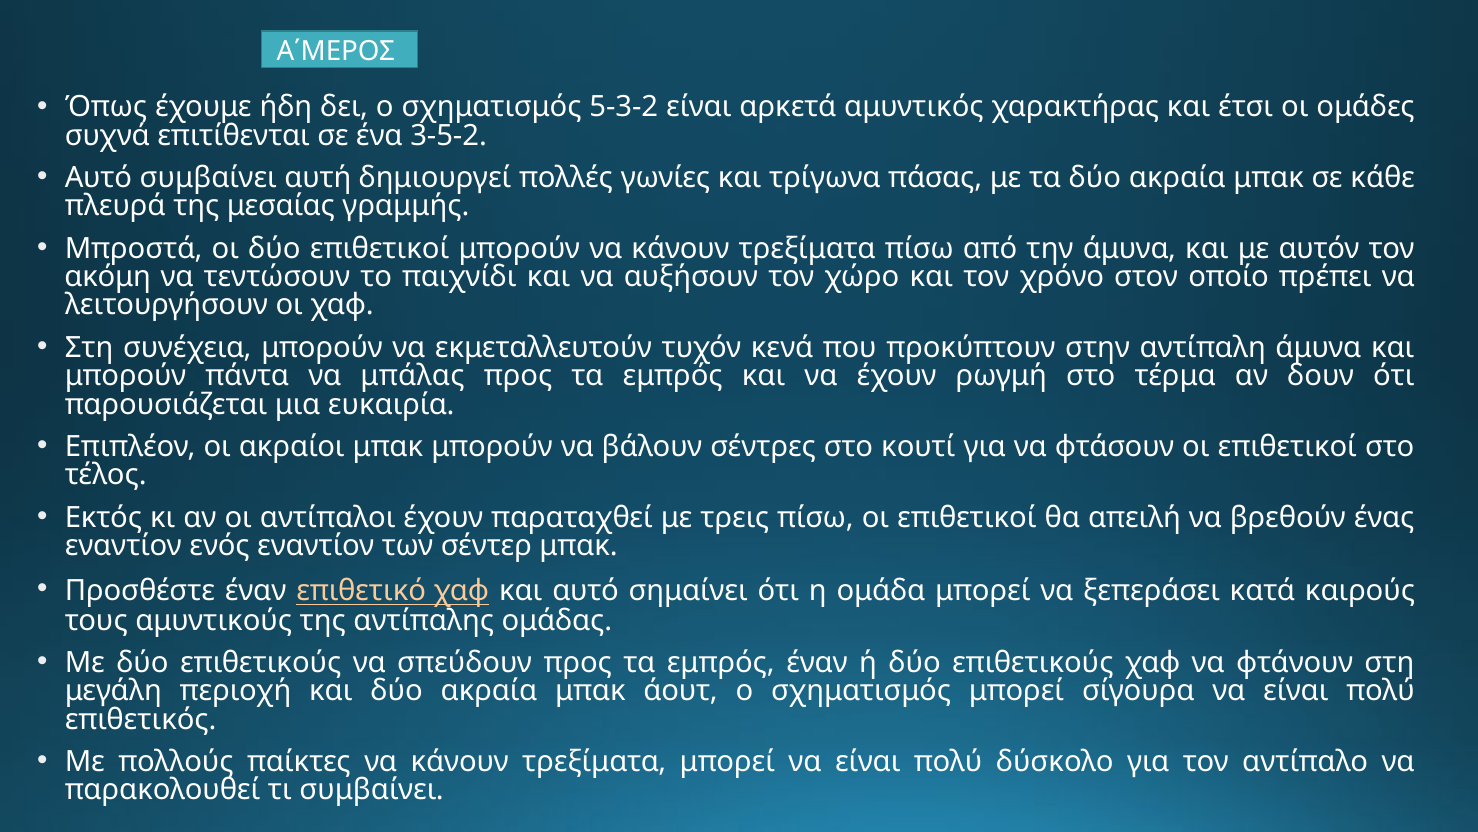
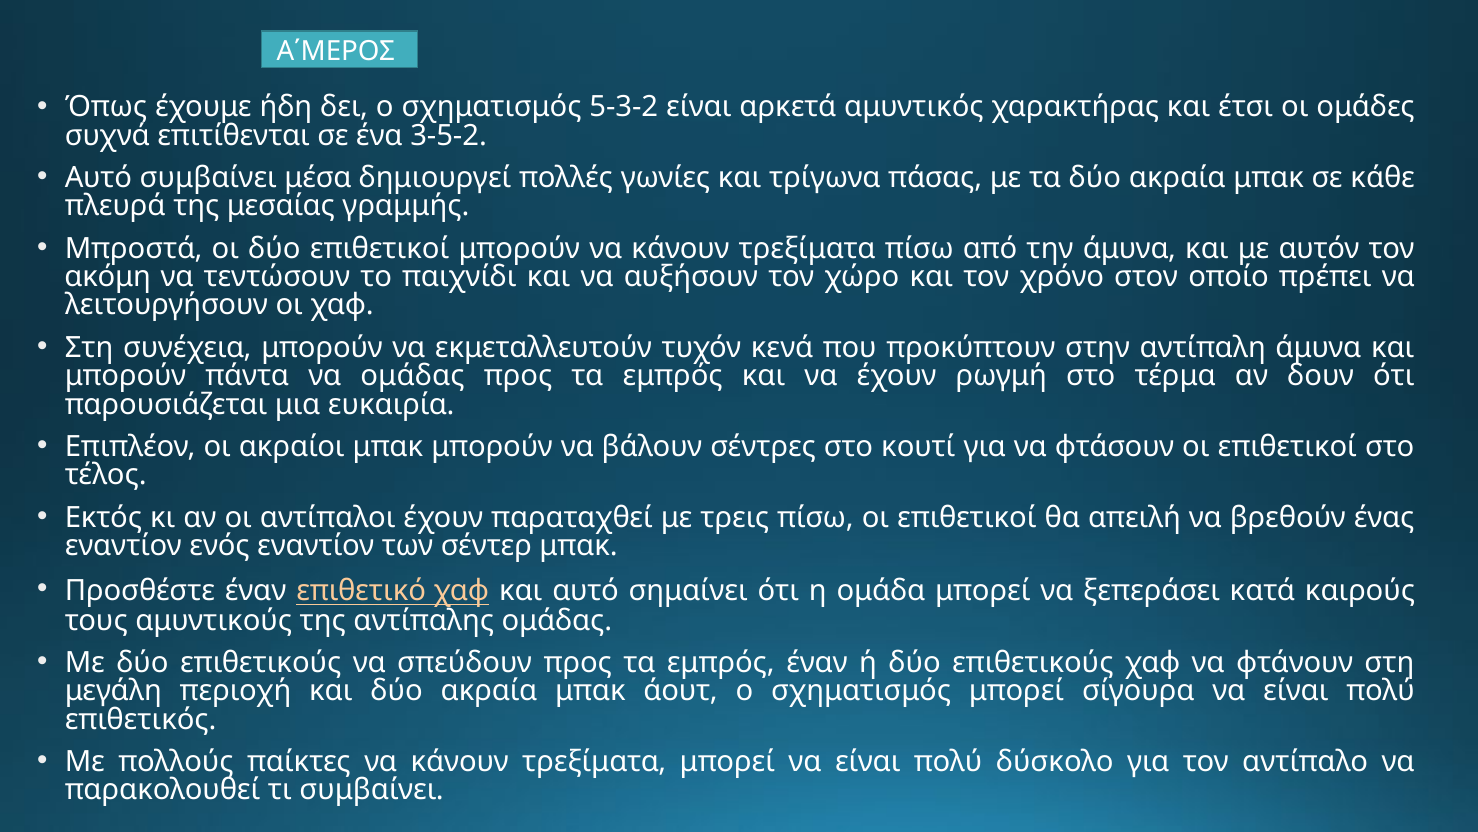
αυτή: αυτή -> μέσα
να μπάλας: μπάλας -> ομάδας
